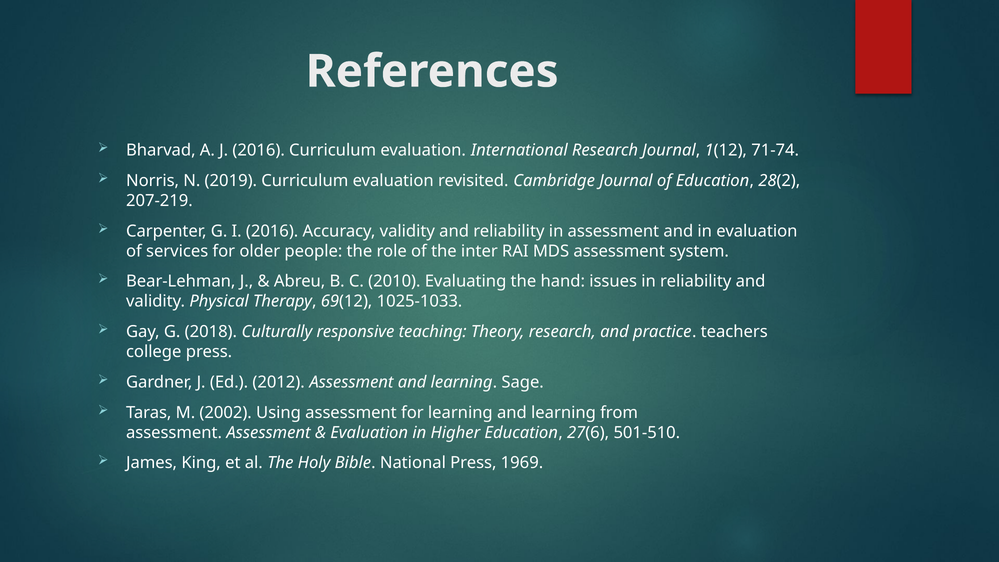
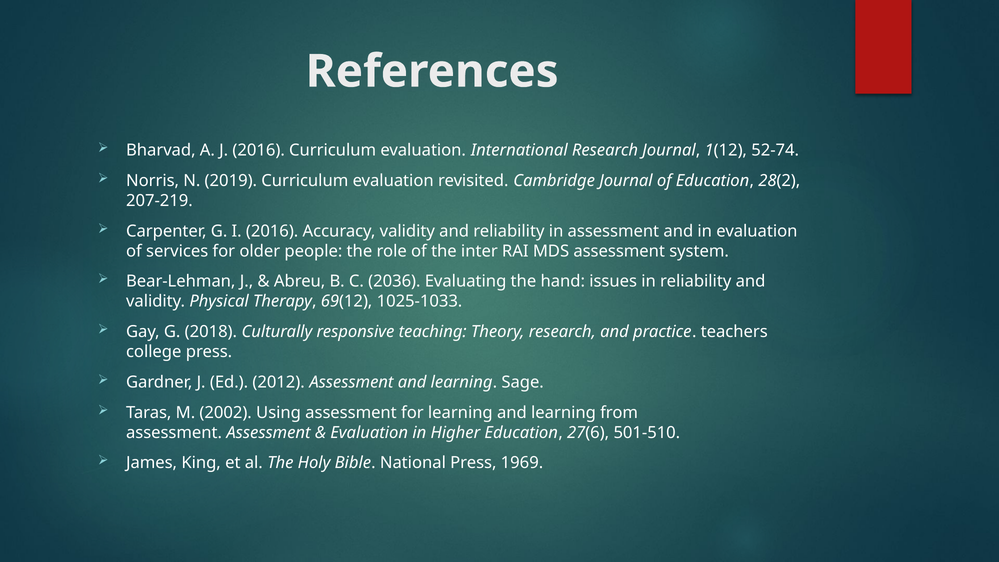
71-74: 71-74 -> 52-74
2010: 2010 -> 2036
